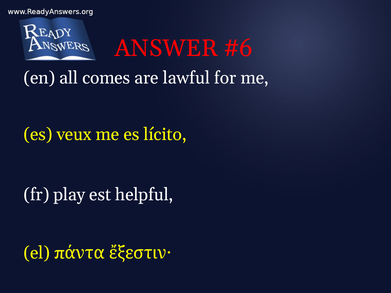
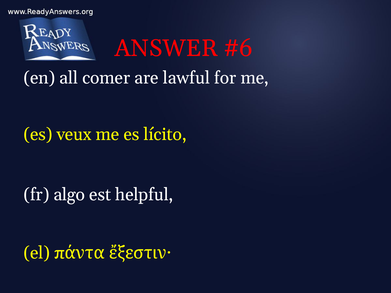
comes: comes -> comer
play: play -> algo
